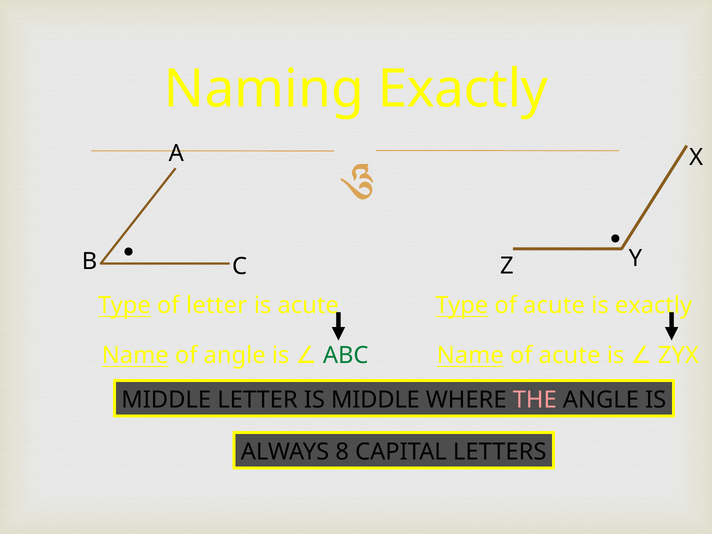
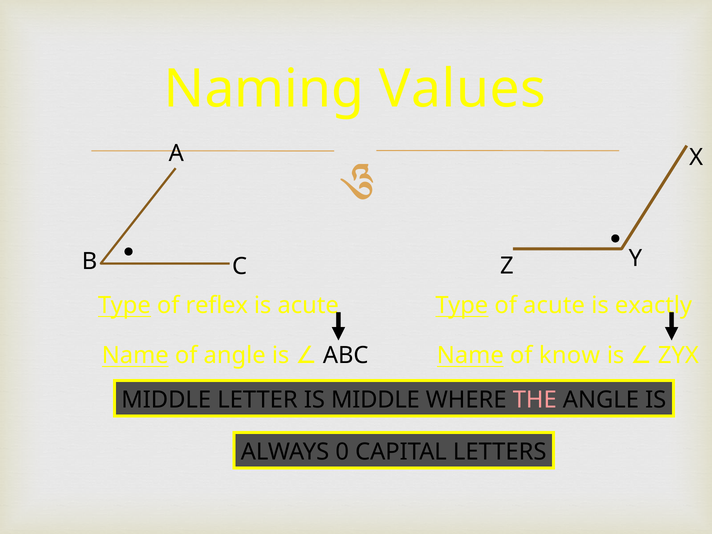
Naming Exactly: Exactly -> Values
of letter: letter -> reflex
ABC colour: green -> black
Name of acute: acute -> know
8: 8 -> 0
